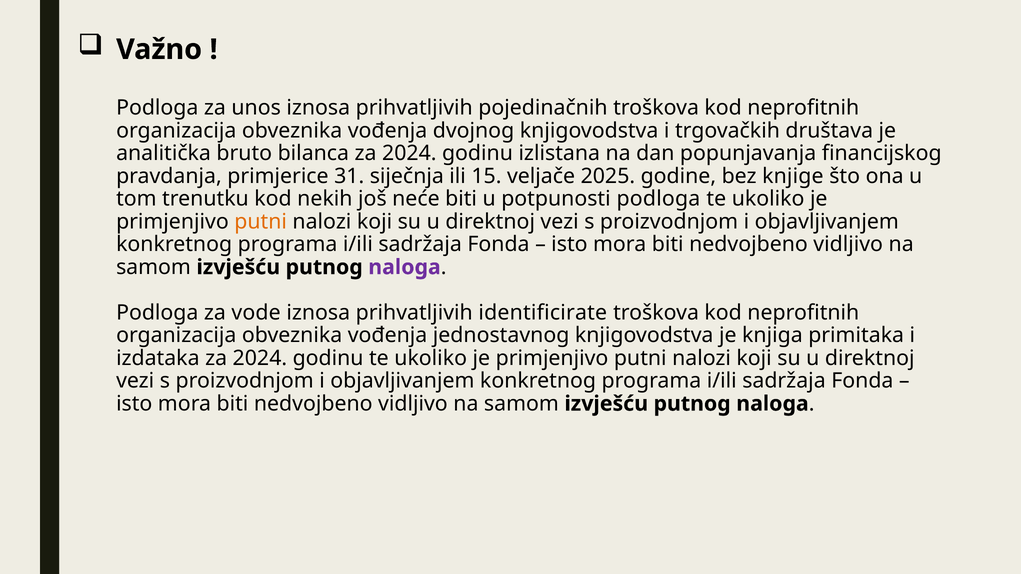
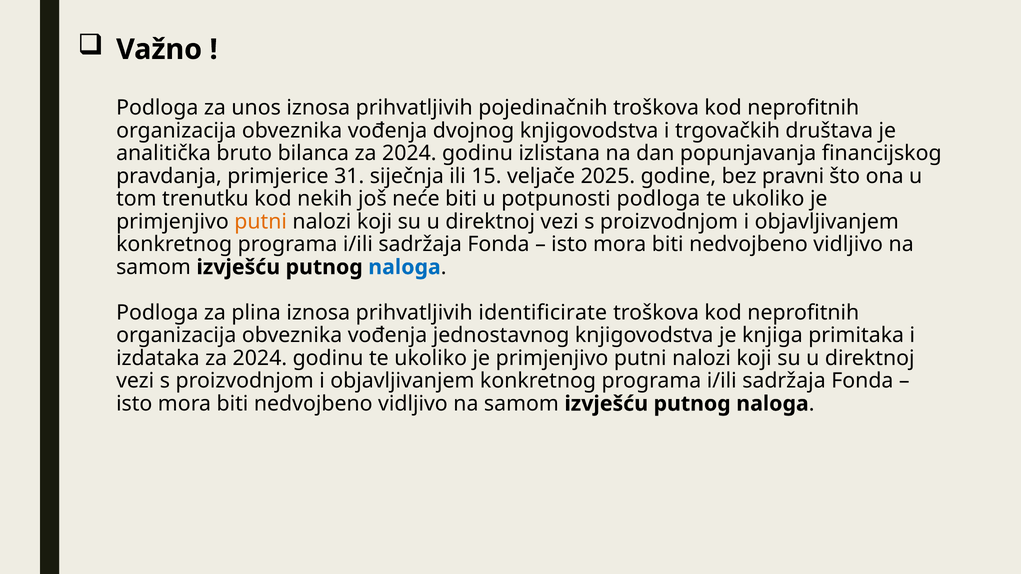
knjige: knjige -> pravni
naloga at (405, 267) colour: purple -> blue
vode: vode -> plina
